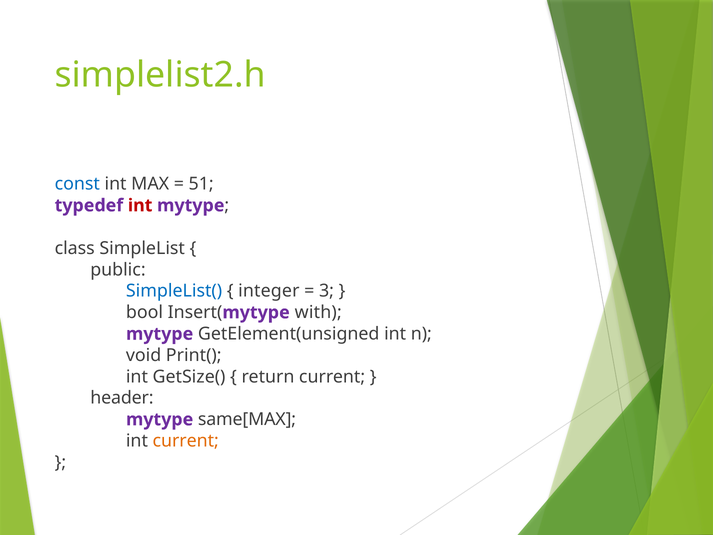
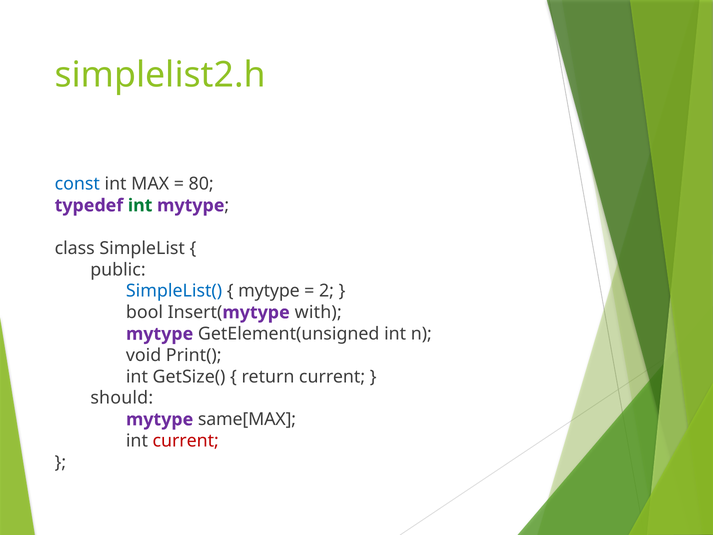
51: 51 -> 80
int at (140, 205) colour: red -> green
integer at (269, 291): integer -> mytype
3: 3 -> 2
header: header -> should
current at (186, 441) colour: orange -> red
